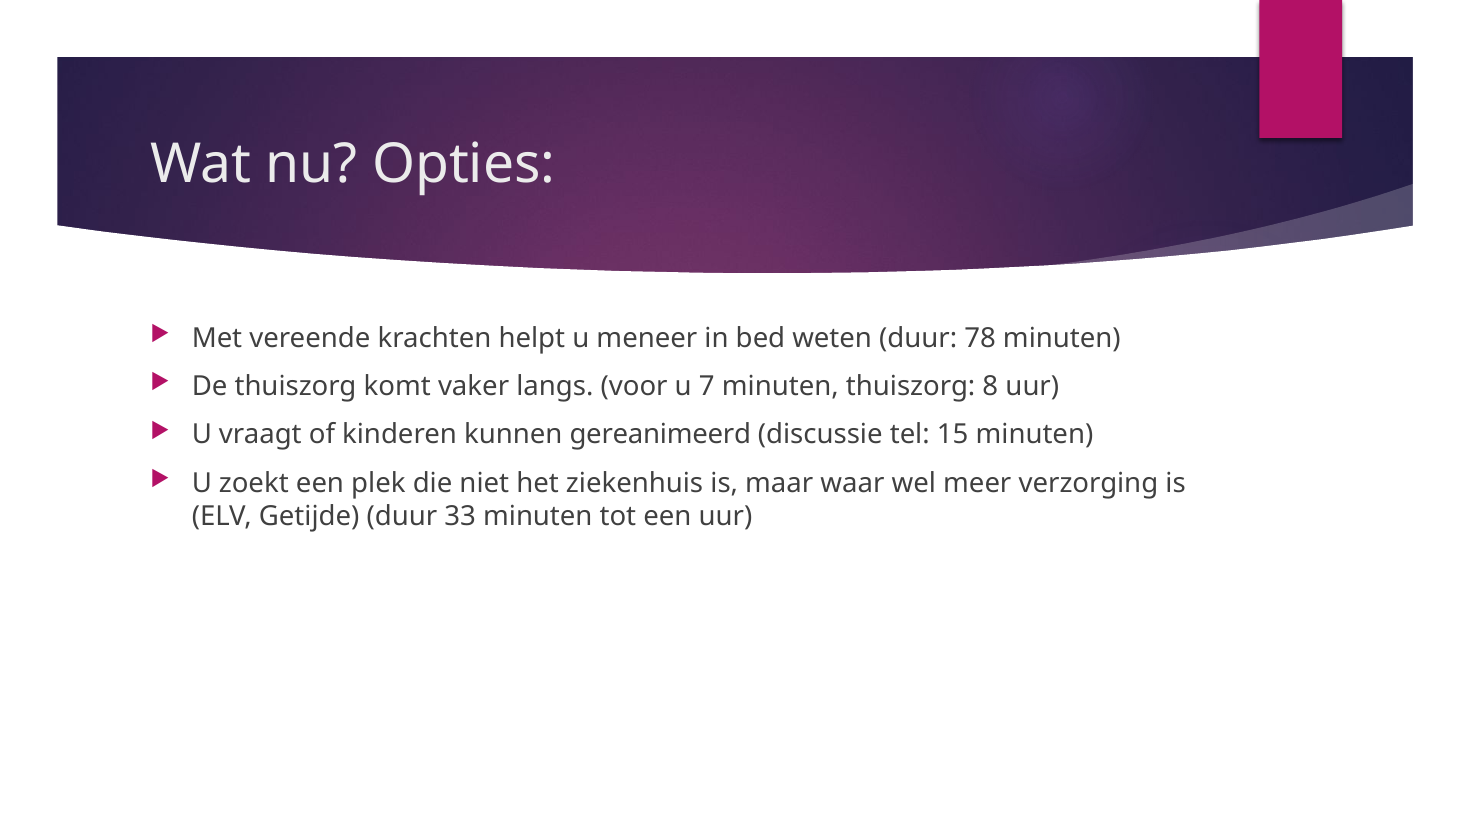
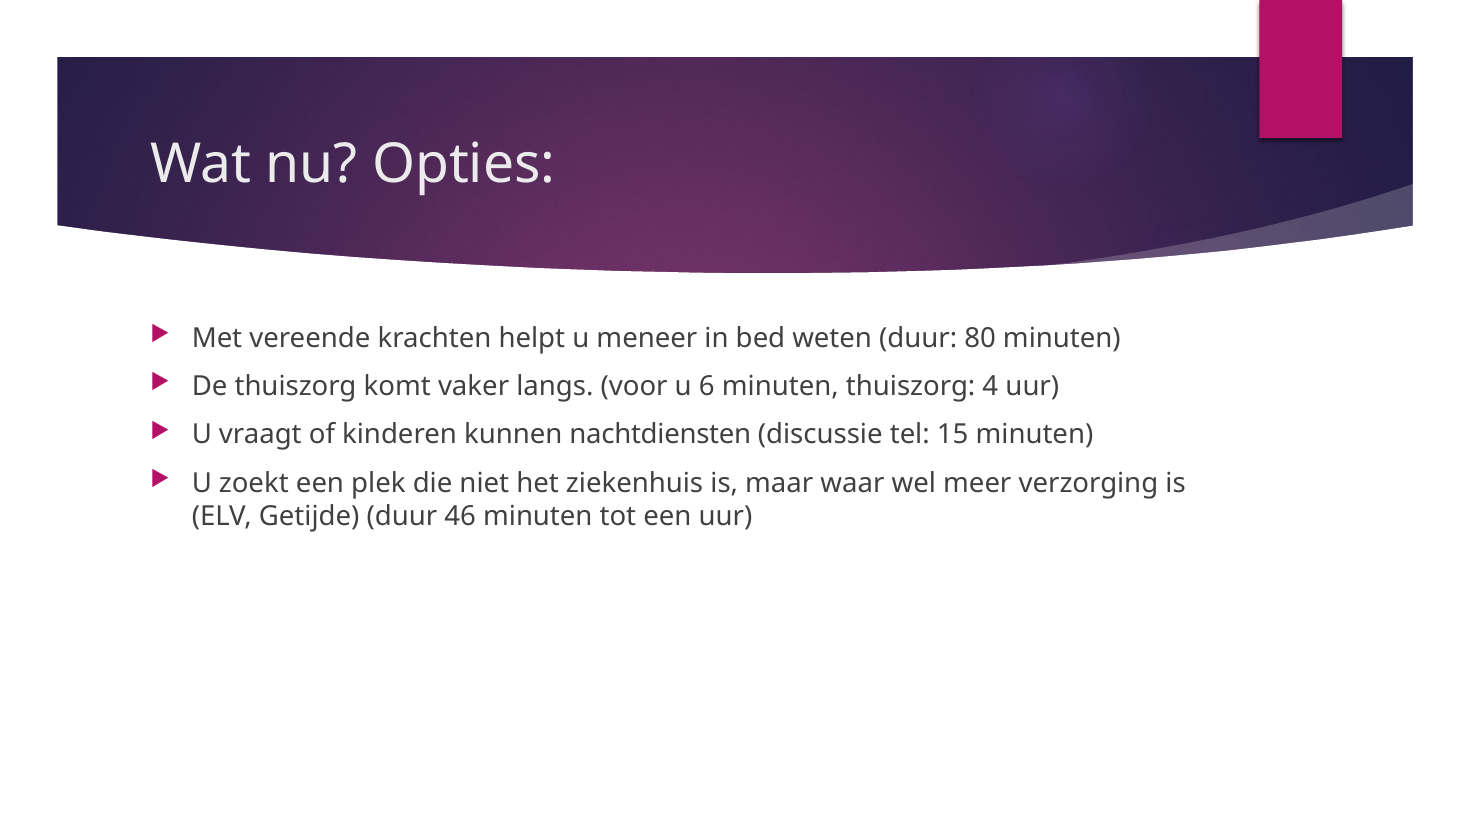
78: 78 -> 80
7: 7 -> 6
8: 8 -> 4
gereanimeerd: gereanimeerd -> nachtdiensten
33: 33 -> 46
